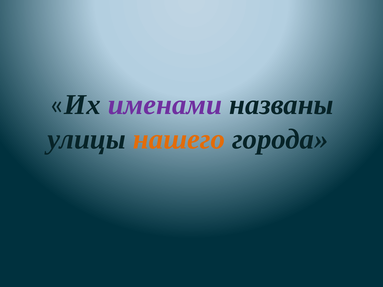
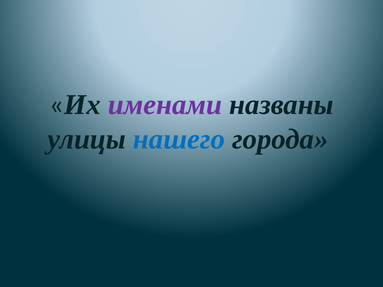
нашего colour: orange -> blue
